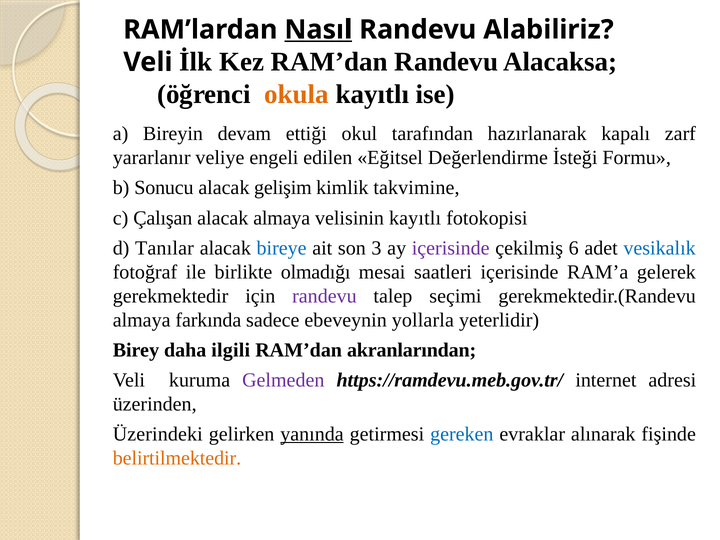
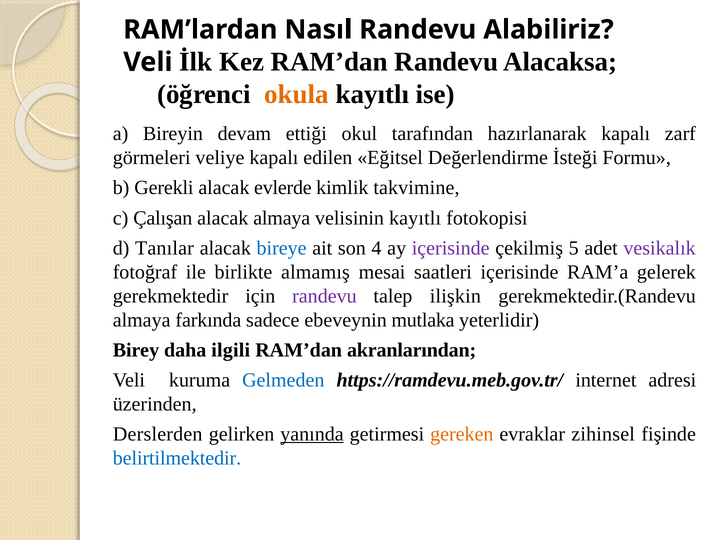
Nasıl underline: present -> none
yararlanır: yararlanır -> görmeleri
veliye engeli: engeli -> kapalı
Sonucu: Sonucu -> Gerekli
gelişim: gelişim -> evlerde
3: 3 -> 4
6: 6 -> 5
vesikalık colour: blue -> purple
olmadığı: olmadığı -> almamış
seçimi: seçimi -> ilişkin
yollarla: yollarla -> mutlaka
Gelmeden colour: purple -> blue
Üzerindeki: Üzerindeki -> Derslerden
gereken colour: blue -> orange
alınarak: alınarak -> zihinsel
belirtilmektedir colour: orange -> blue
